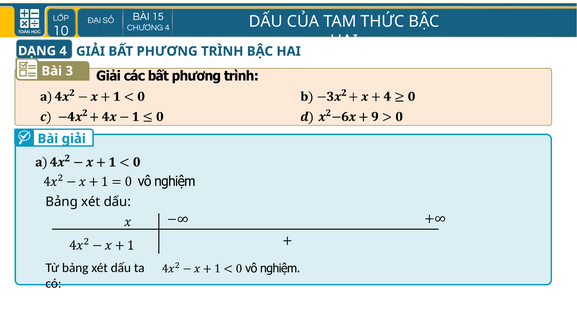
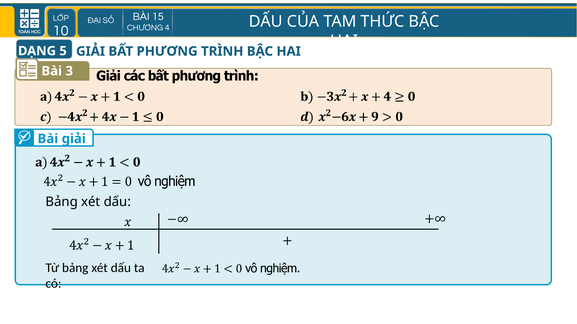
DẠNG 4: 4 -> 5
